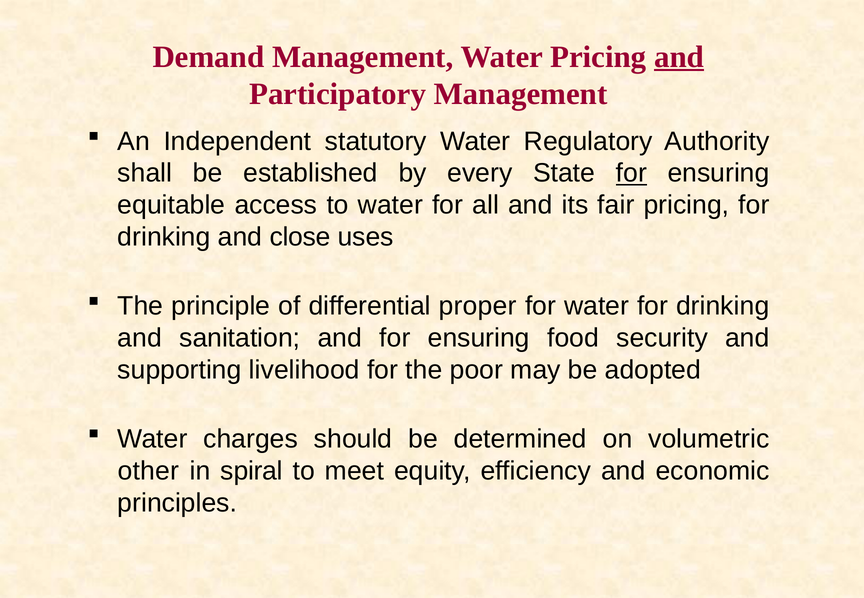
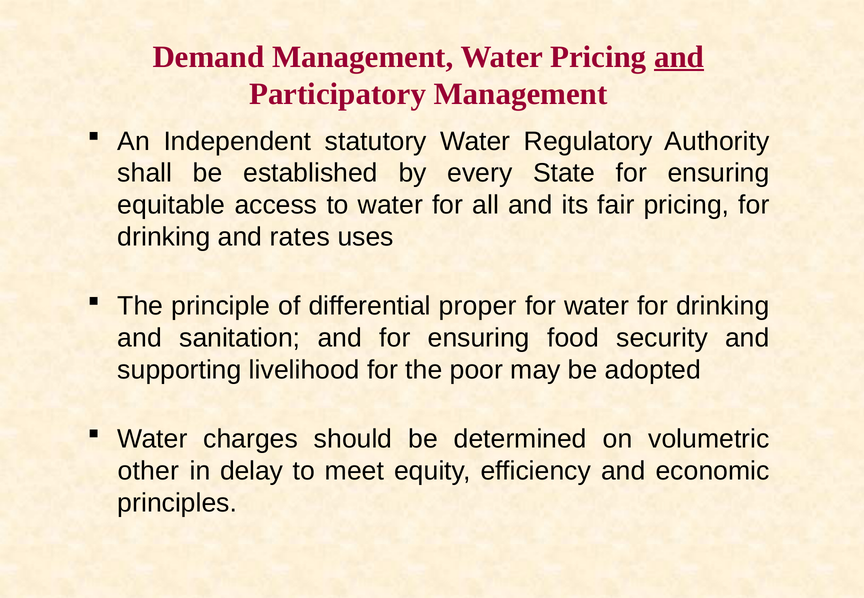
for at (631, 173) underline: present -> none
close: close -> rates
spiral: spiral -> delay
